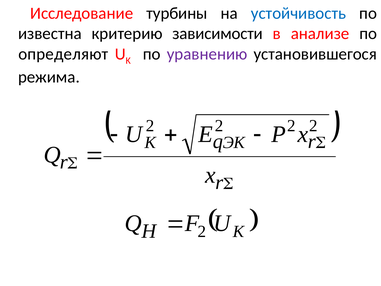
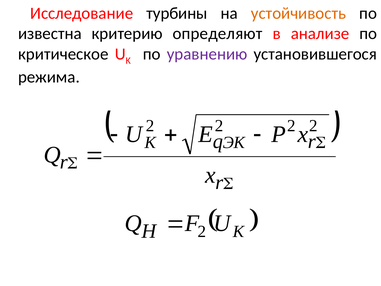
устойчивость colour: blue -> orange
зависимости: зависимости -> определяют
определяют: определяют -> критическое
